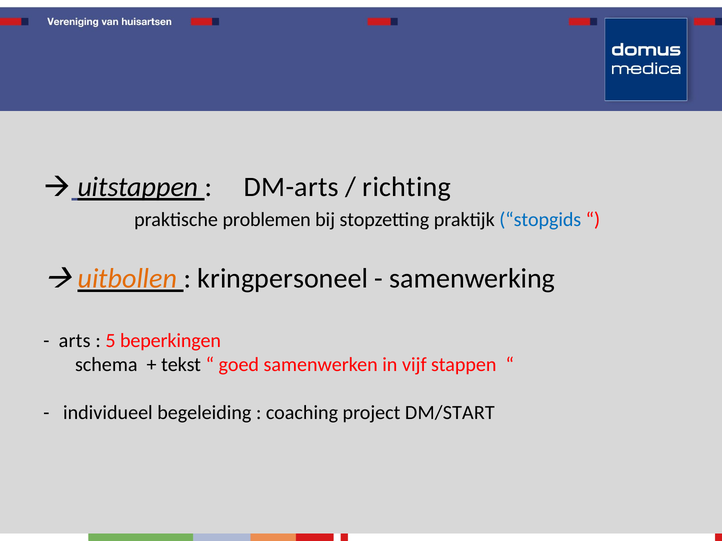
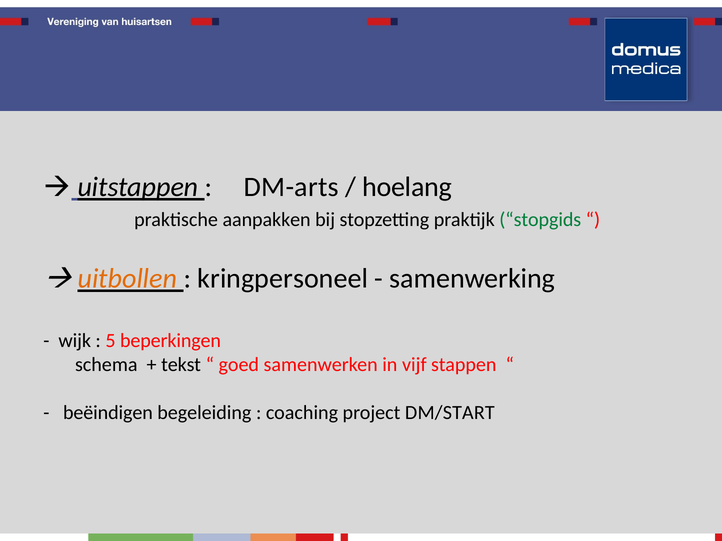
richting: richting -> hoelang
problemen: problemen -> aanpakken
stopgids colour: blue -> green
arts: arts -> wijk
individueel: individueel -> beëindigen
